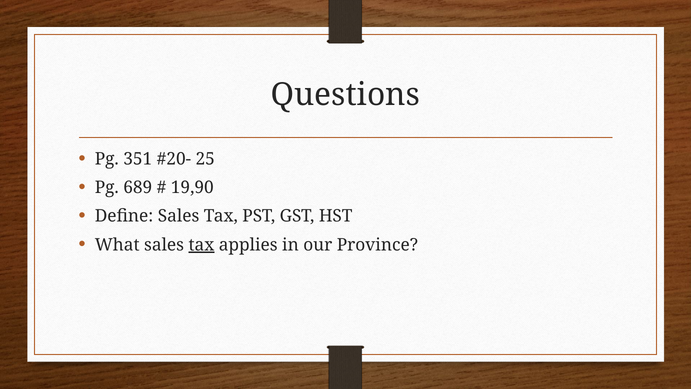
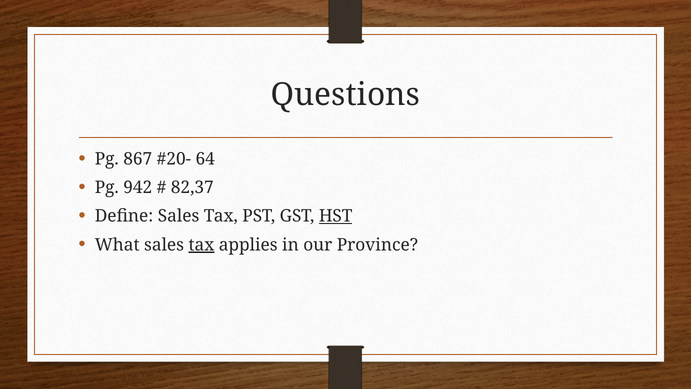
351: 351 -> 867
25: 25 -> 64
689: 689 -> 942
19,90: 19,90 -> 82,37
HST underline: none -> present
